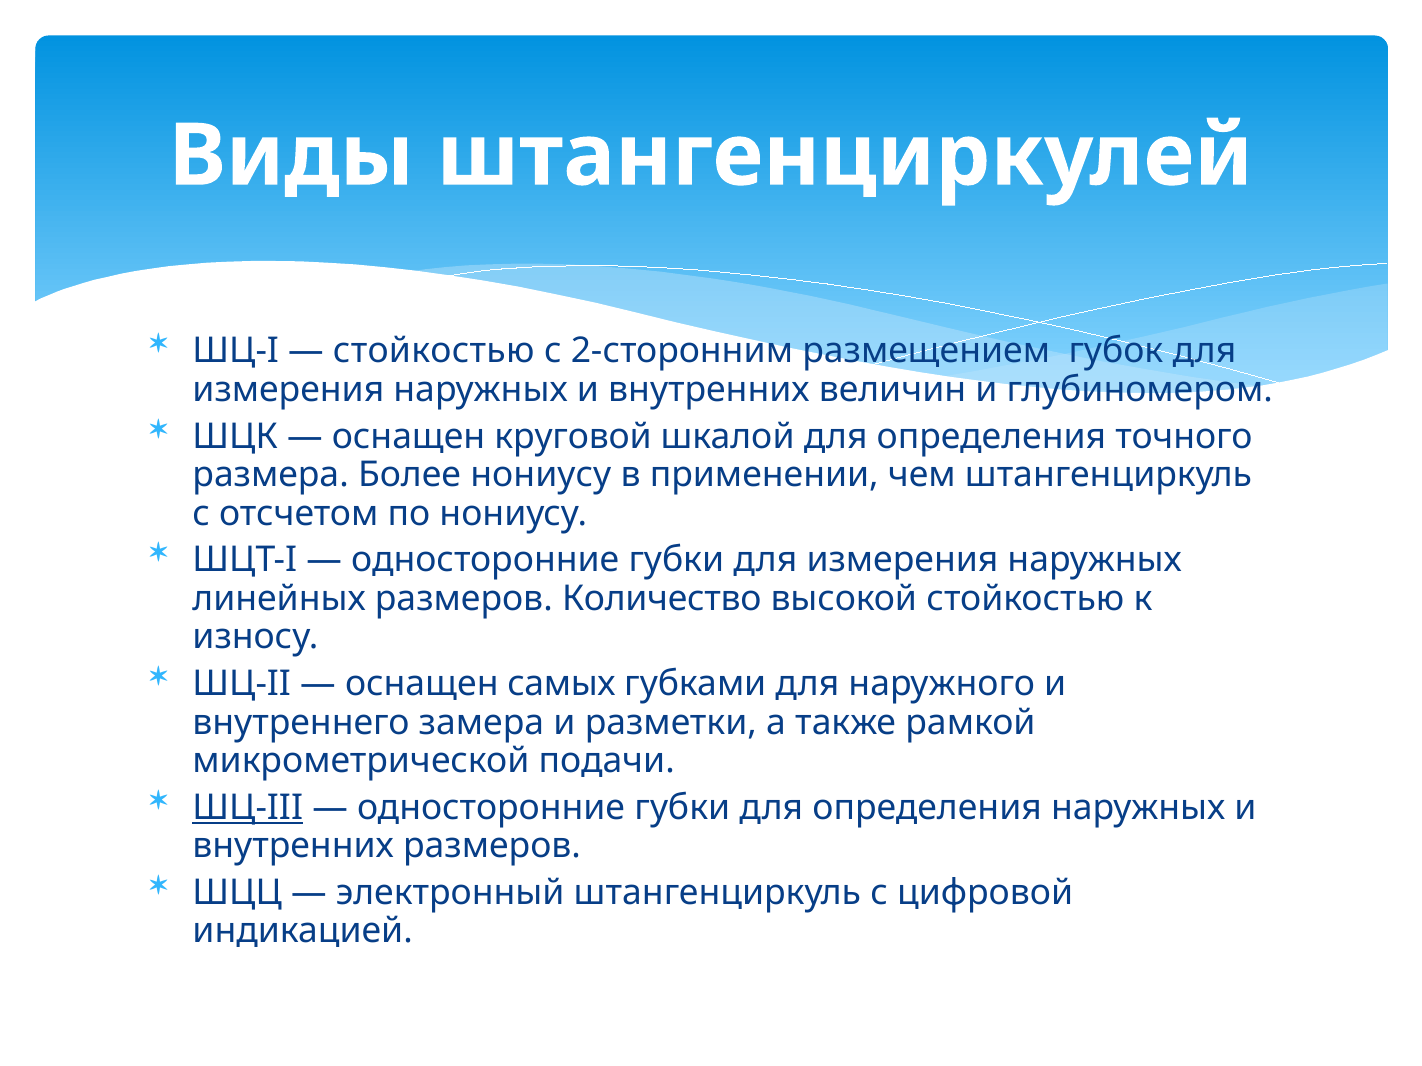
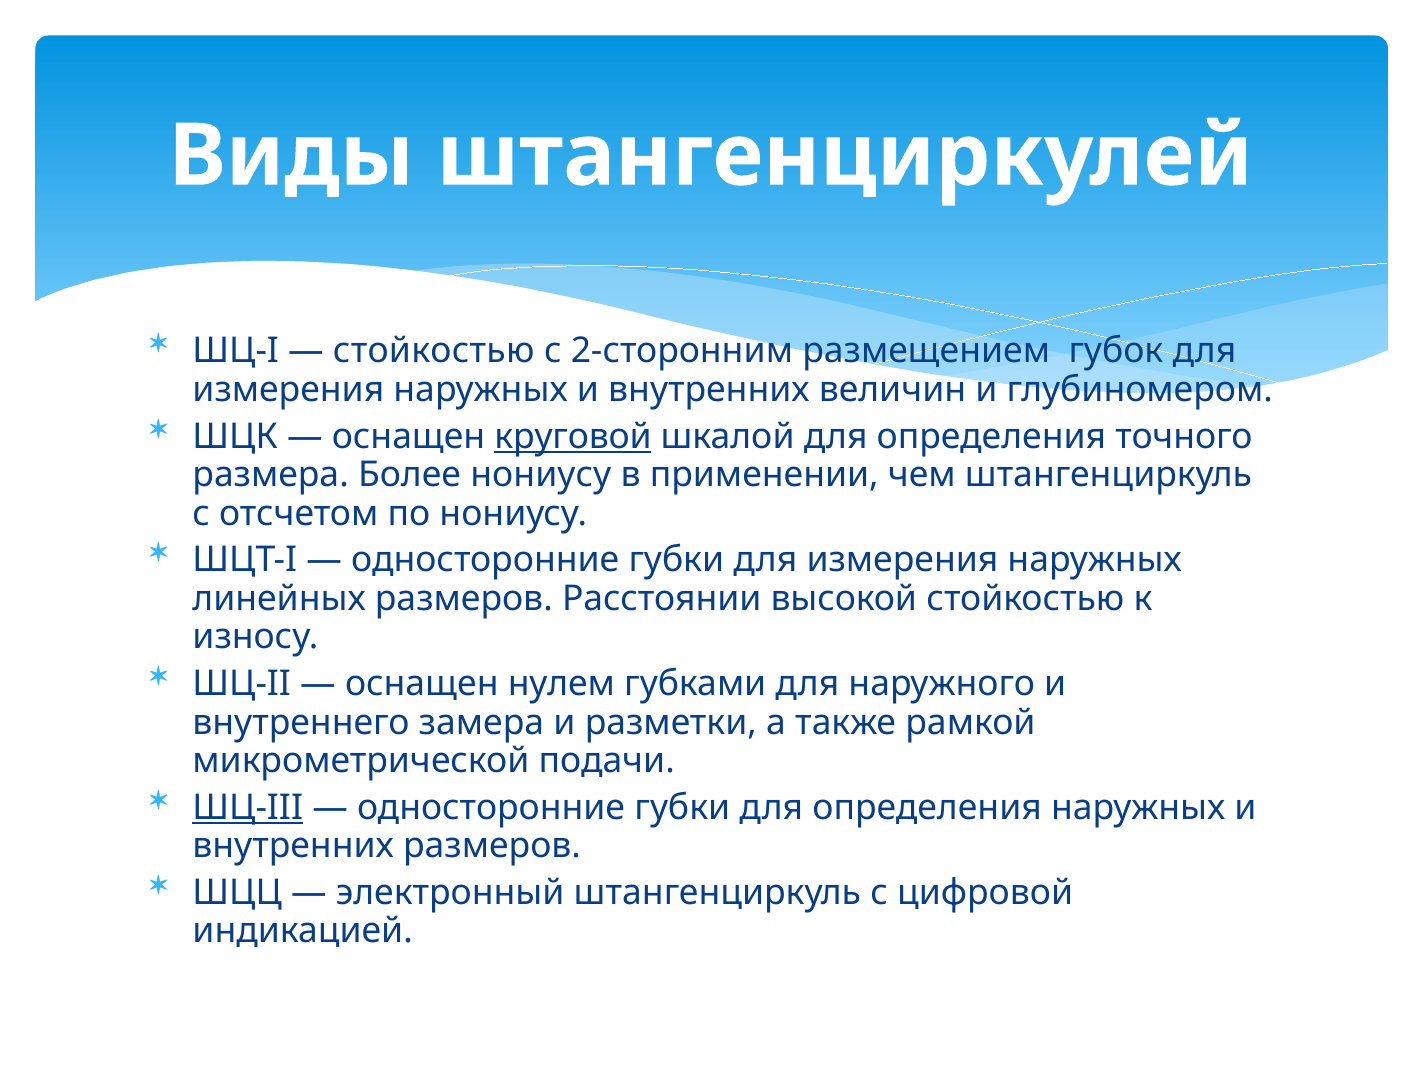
круговой underline: none -> present
Количество: Количество -> Расстоянии
самых: самых -> нулем
